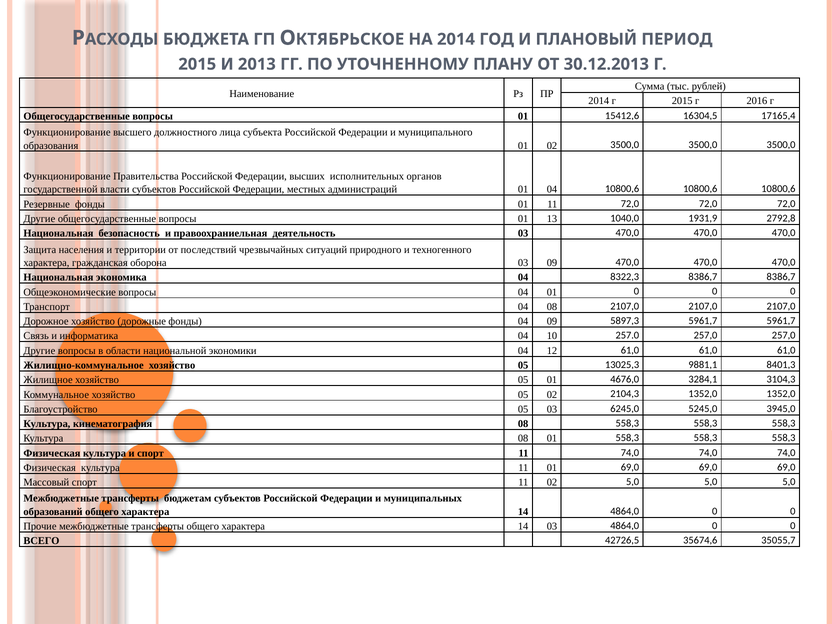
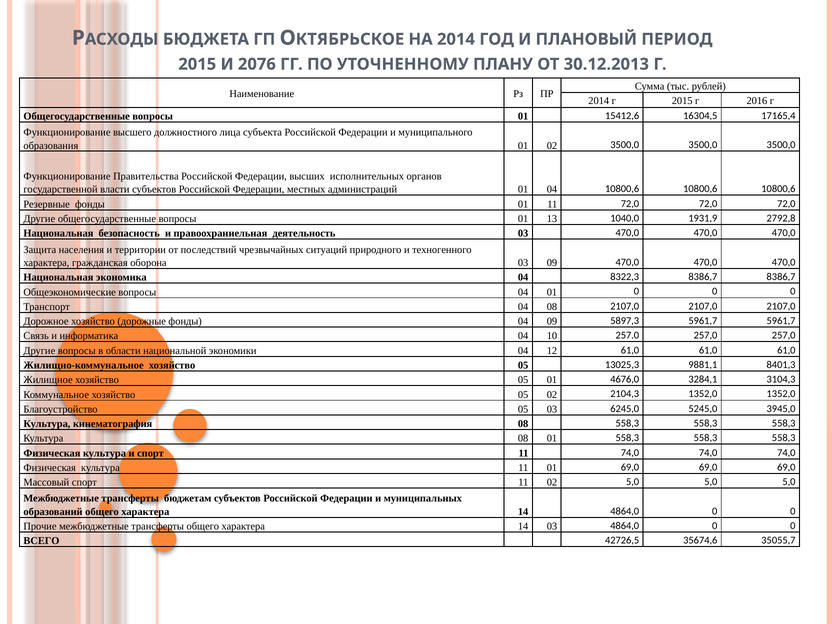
2013: 2013 -> 2076
